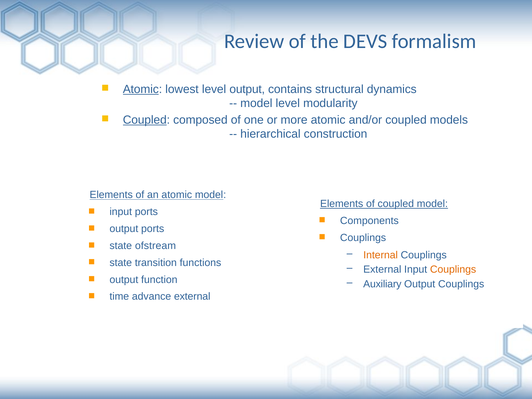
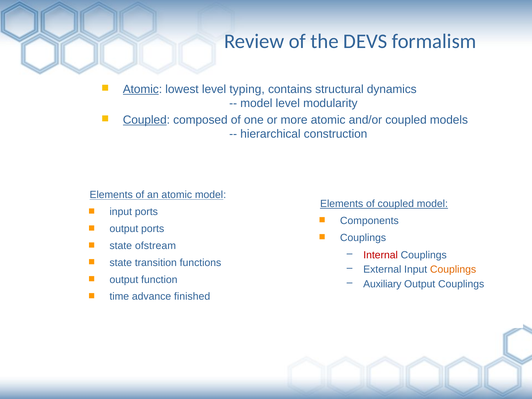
level output: output -> typing
Internal colour: orange -> red
advance external: external -> finished
